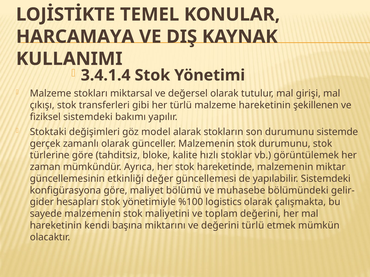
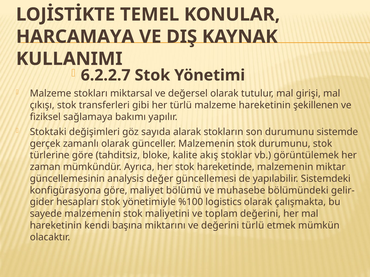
3.4.1.4: 3.4.1.4 -> 6.2.2.7
fiziksel sistemdeki: sistemdeki -> sağlamaya
model: model -> sayıda
hızlı: hızlı -> akış
etkinliği: etkinliği -> analysis
